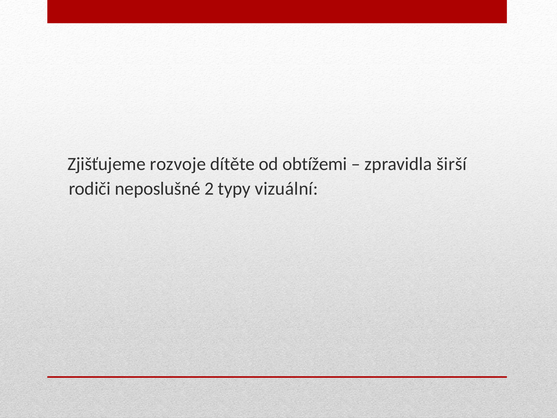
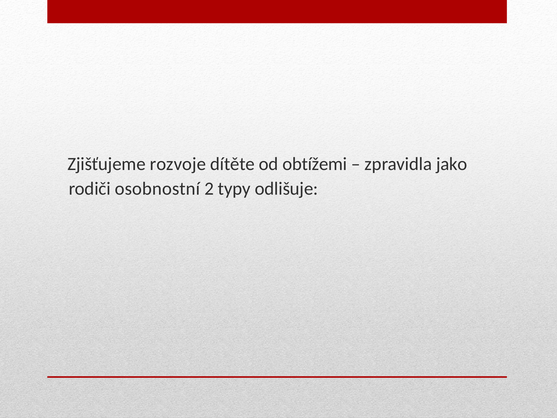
širší: širší -> jako
neposlušné: neposlušné -> osobnostní
vizuální: vizuální -> odlišuje
